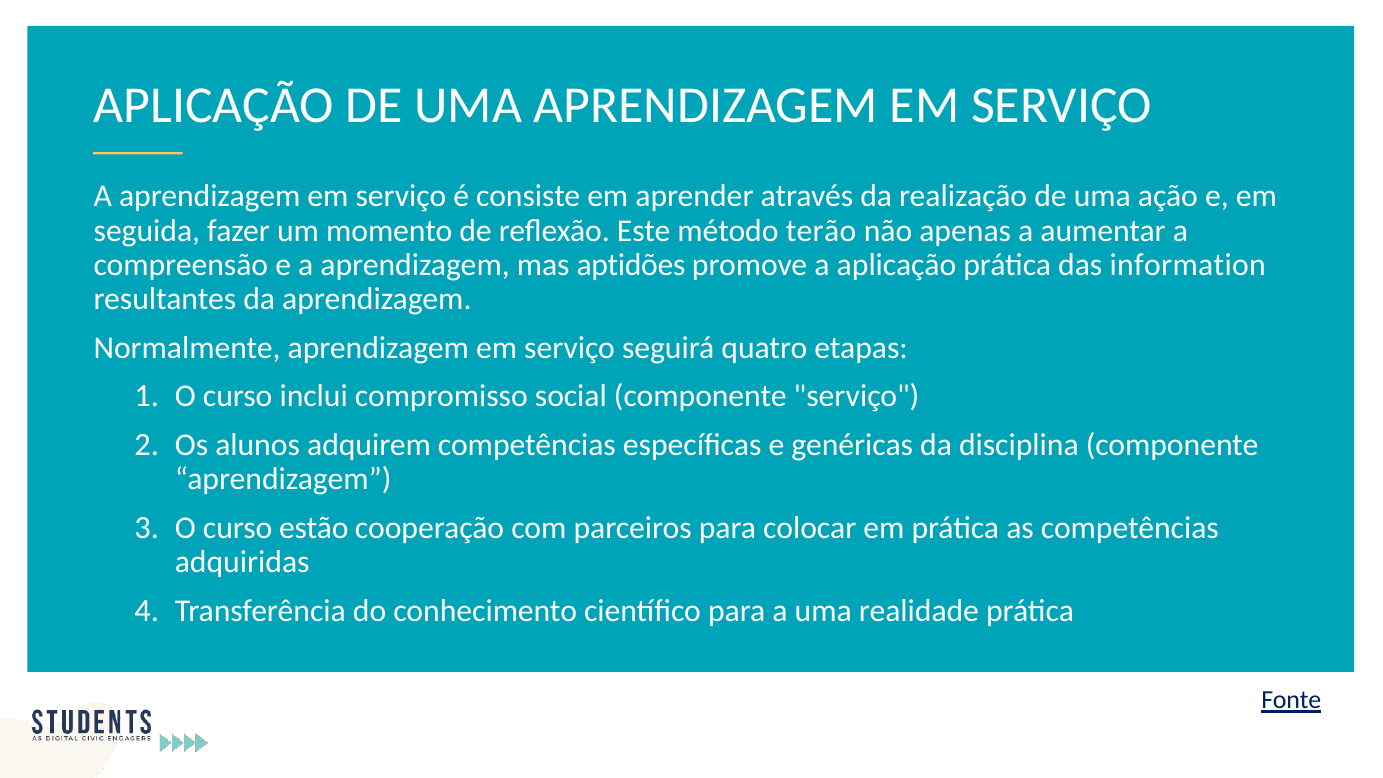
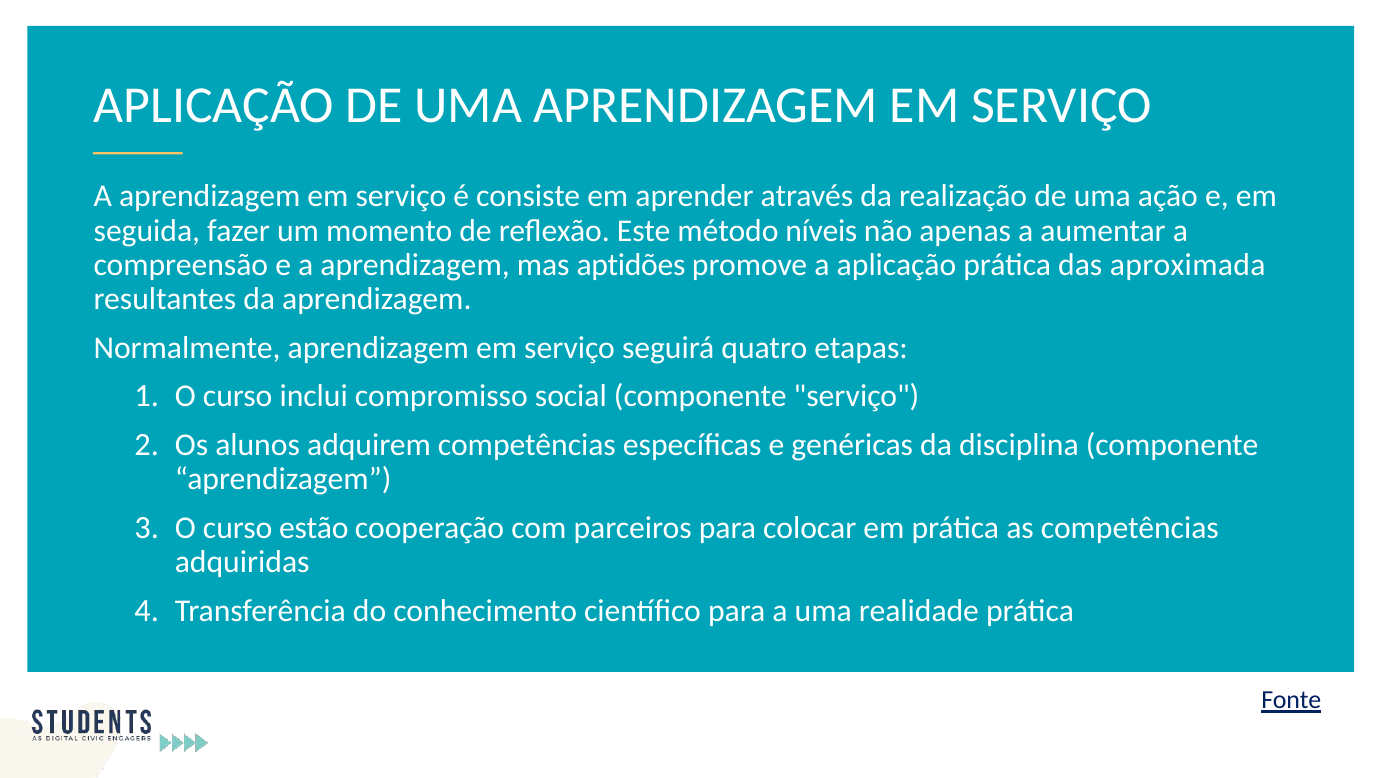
terão: terão -> níveis
information: information -> aproximada
